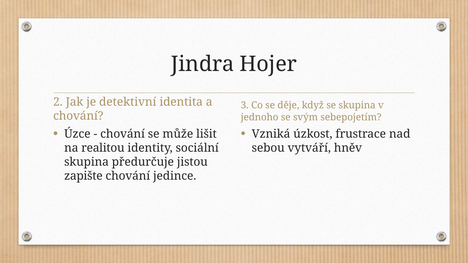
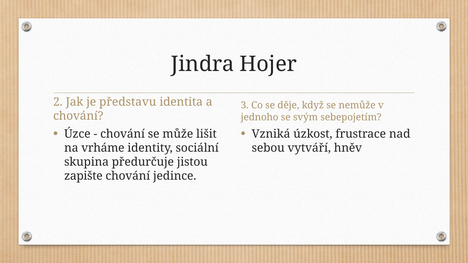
detektivní: detektivní -> představu
se skupina: skupina -> nemůže
realitou: realitou -> vrháme
